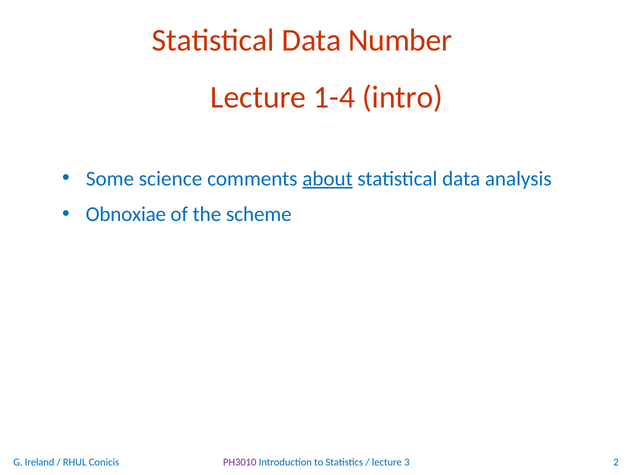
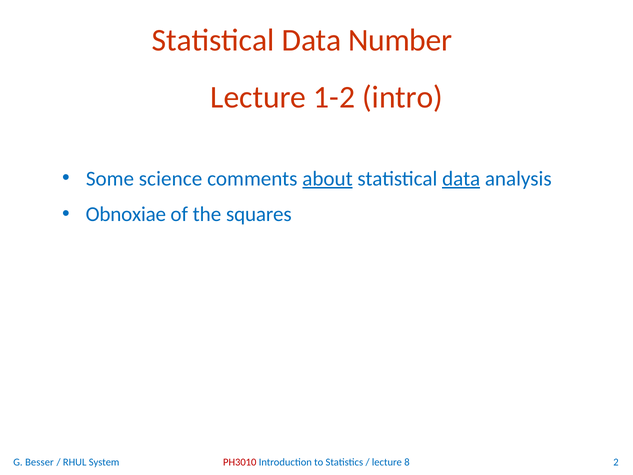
1-4: 1-4 -> 1-2
data at (461, 179) underline: none -> present
scheme: scheme -> squares
Ireland: Ireland -> Besser
Conicis: Conicis -> System
PH3010 colour: purple -> red
3: 3 -> 8
